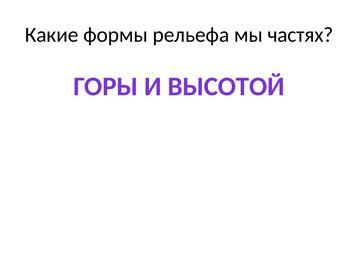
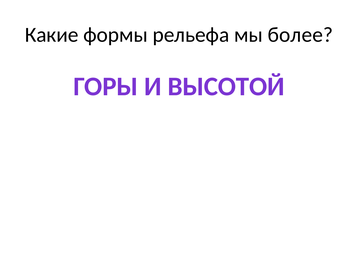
частях: частях -> более
